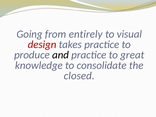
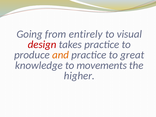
and colour: black -> orange
consolidate: consolidate -> movements
closed: closed -> higher
